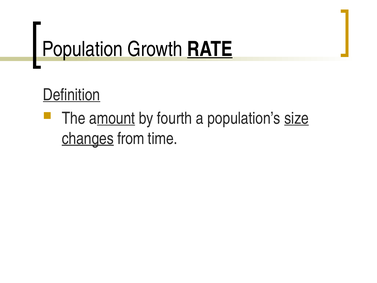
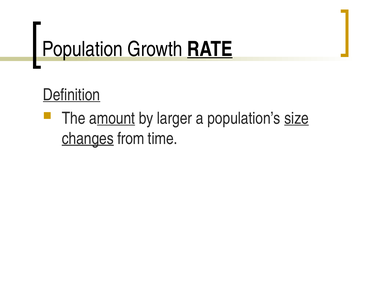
fourth: fourth -> larger
